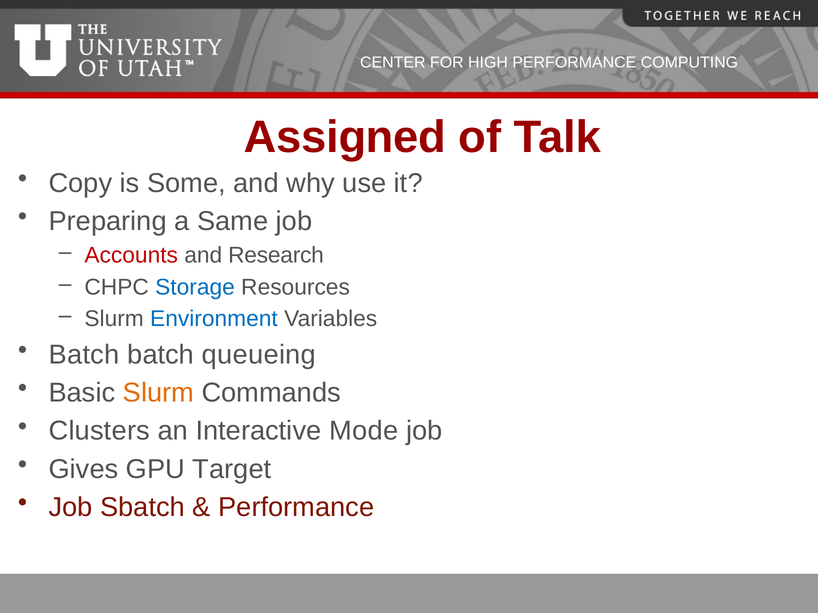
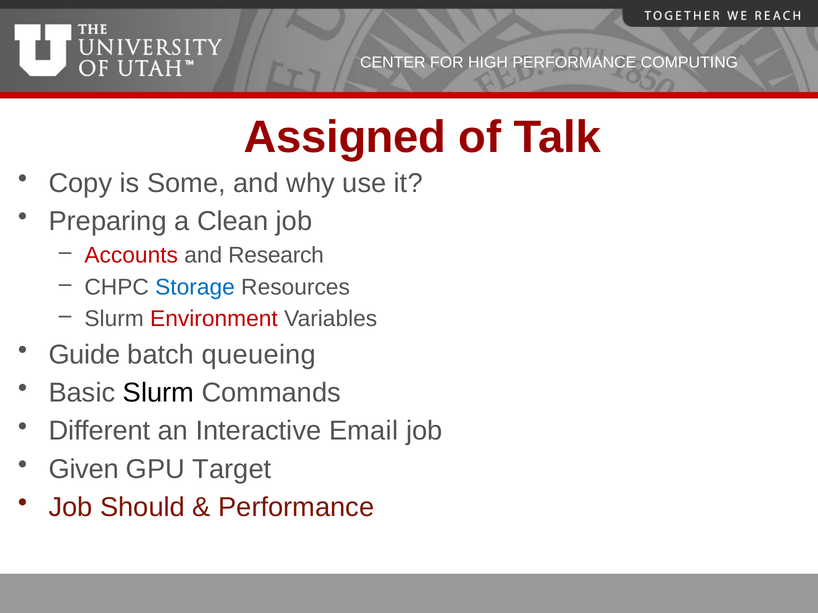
Same: Same -> Clean
Environment colour: blue -> red
Batch at (84, 355): Batch -> Guide
Slurm at (158, 393) colour: orange -> black
Clusters: Clusters -> Different
Mode: Mode -> Email
Gives: Gives -> Given
Sbatch: Sbatch -> Should
